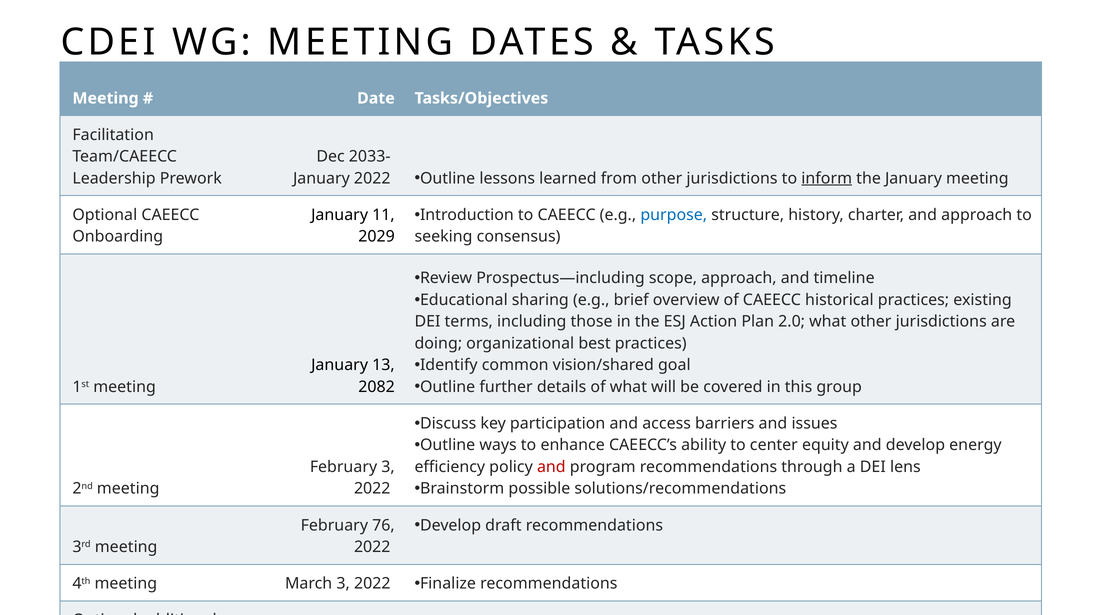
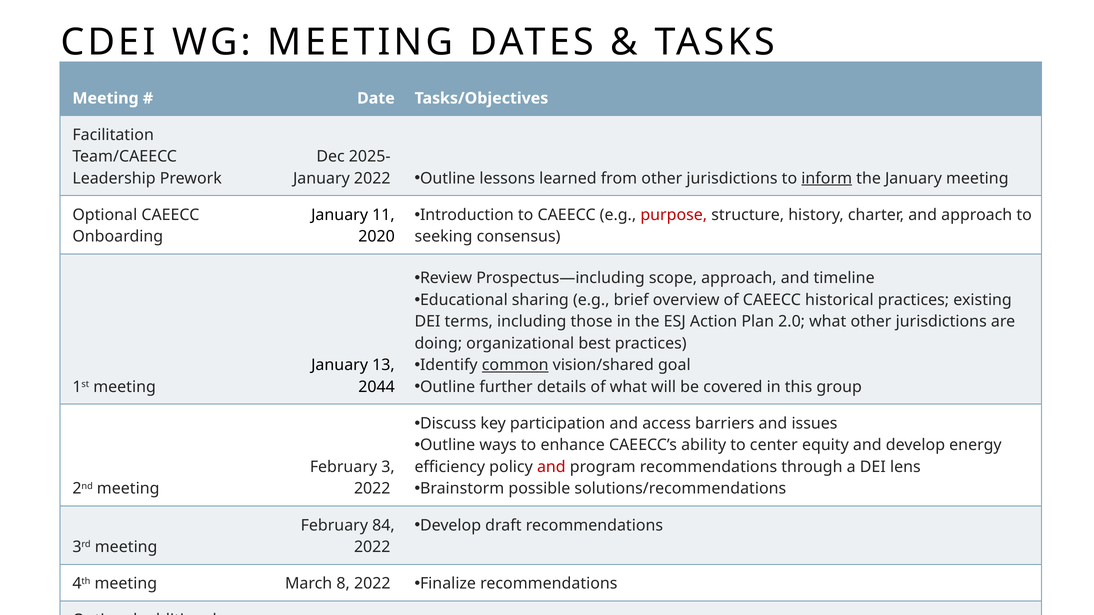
2033-: 2033- -> 2025-
purpose colour: blue -> red
2029: 2029 -> 2020
common underline: none -> present
2082: 2082 -> 2044
76: 76 -> 84
March 3: 3 -> 8
